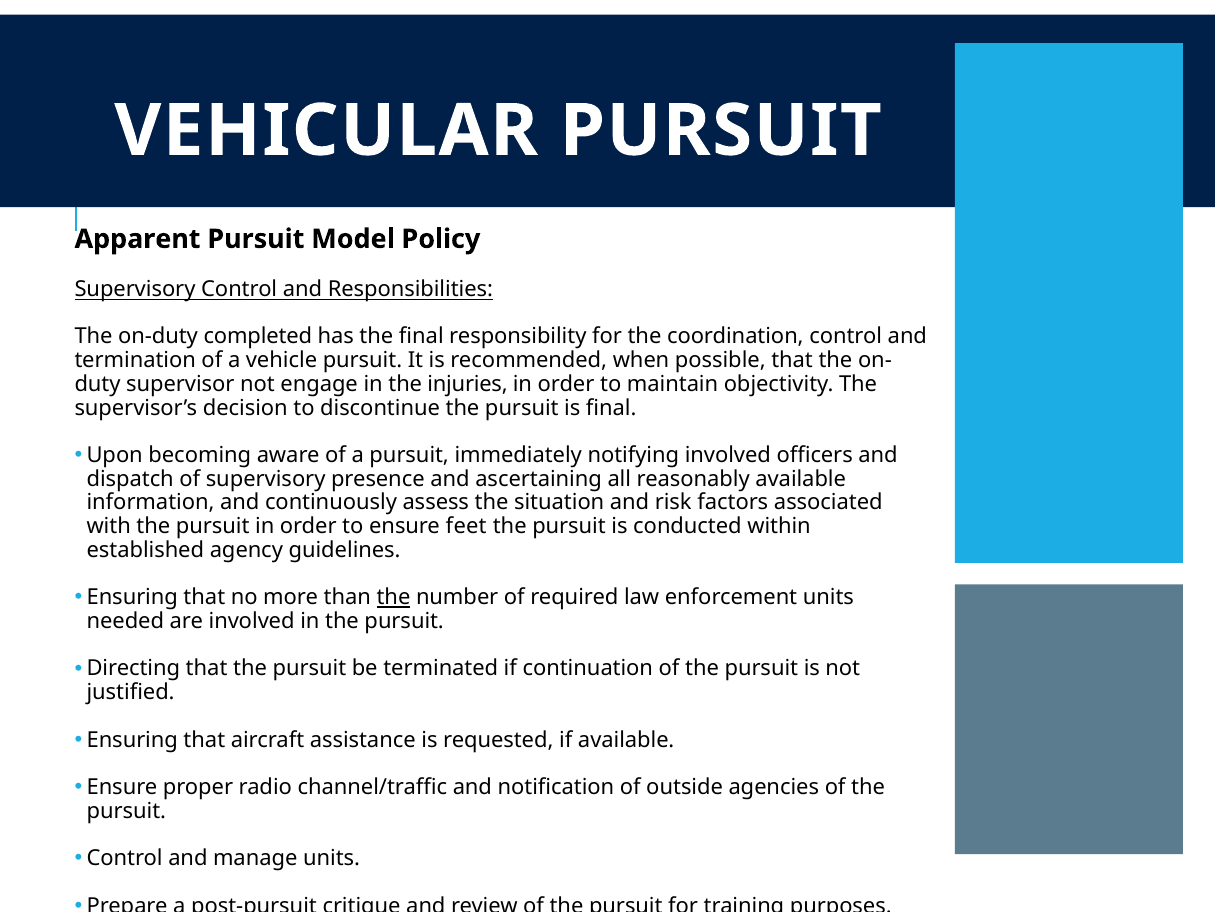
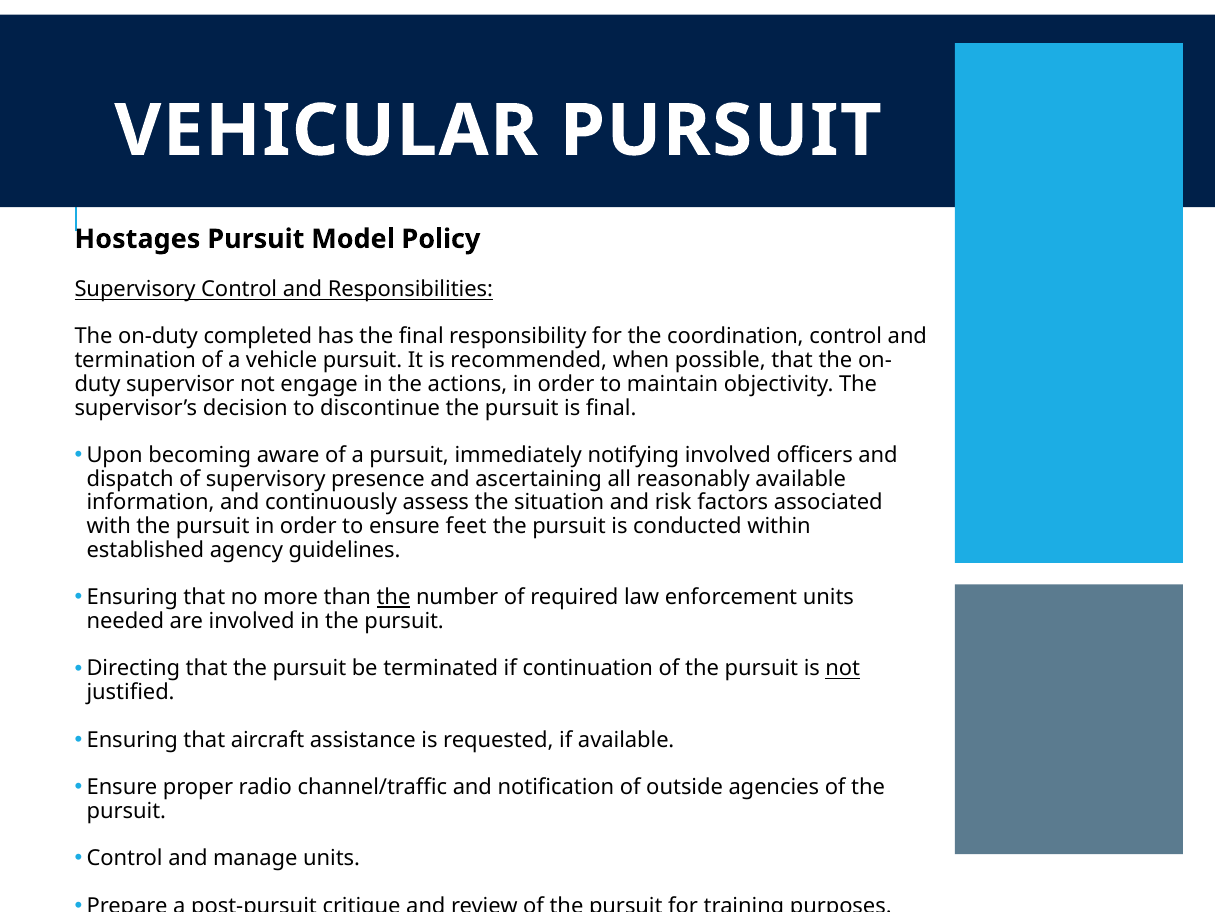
Apparent: Apparent -> Hostages
injuries: injuries -> actions
not at (843, 668) underline: none -> present
